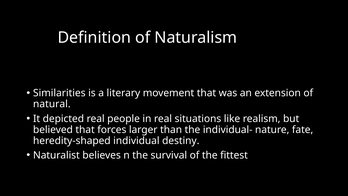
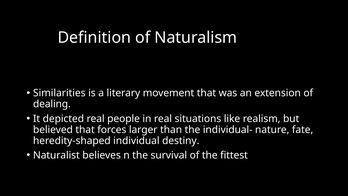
natural: natural -> dealing
